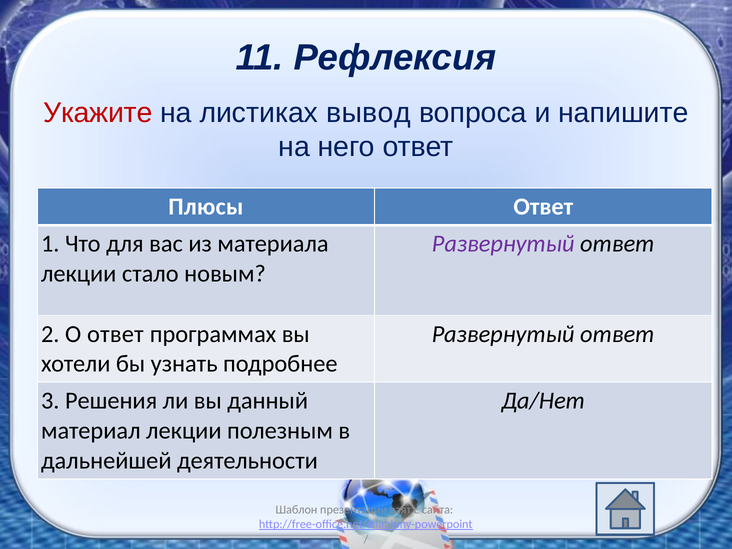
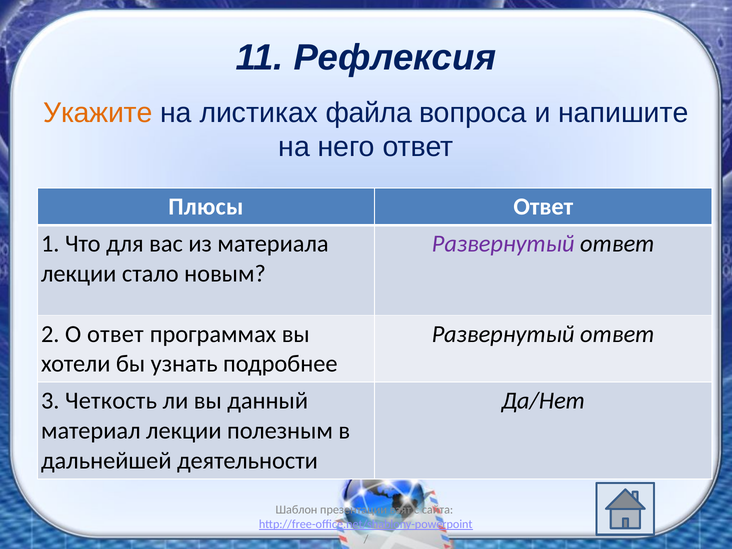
Укажите colour: red -> orange
вывод: вывод -> файла
Решения: Решения -> Четкость
